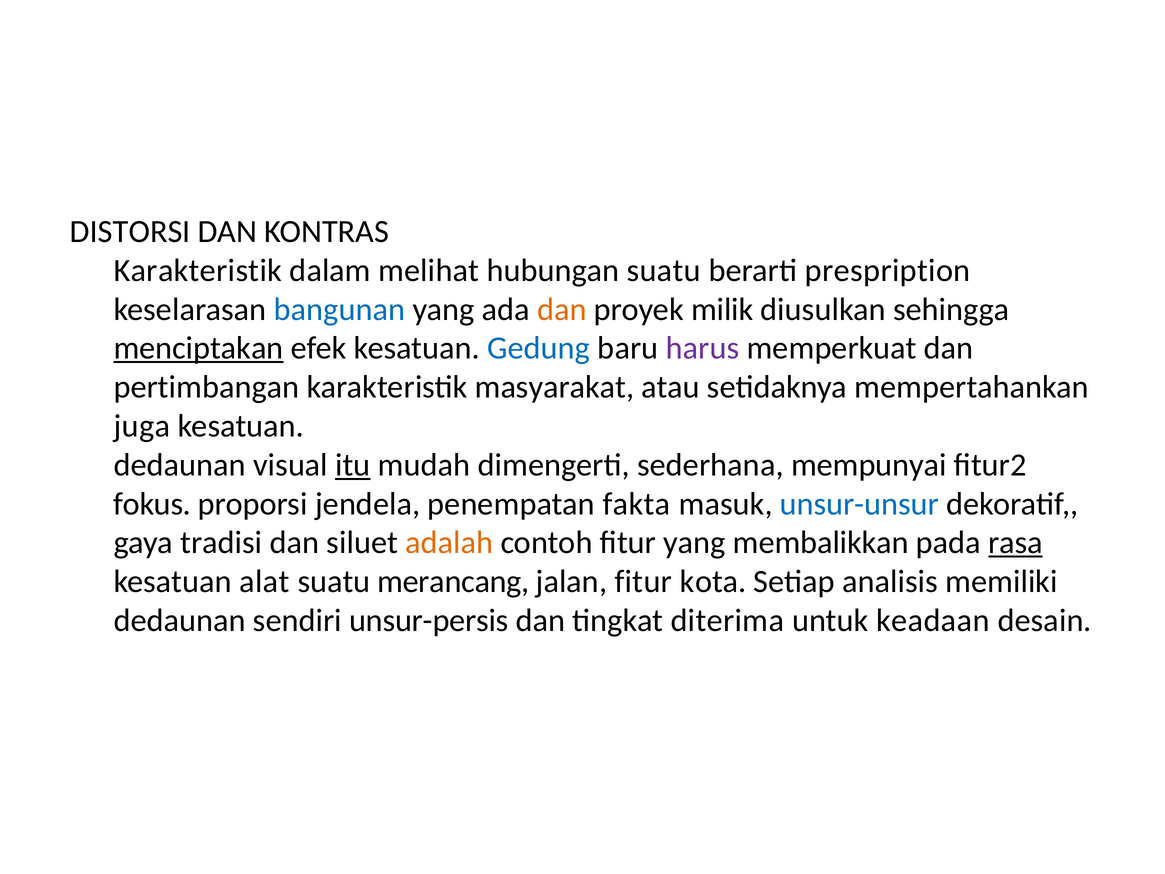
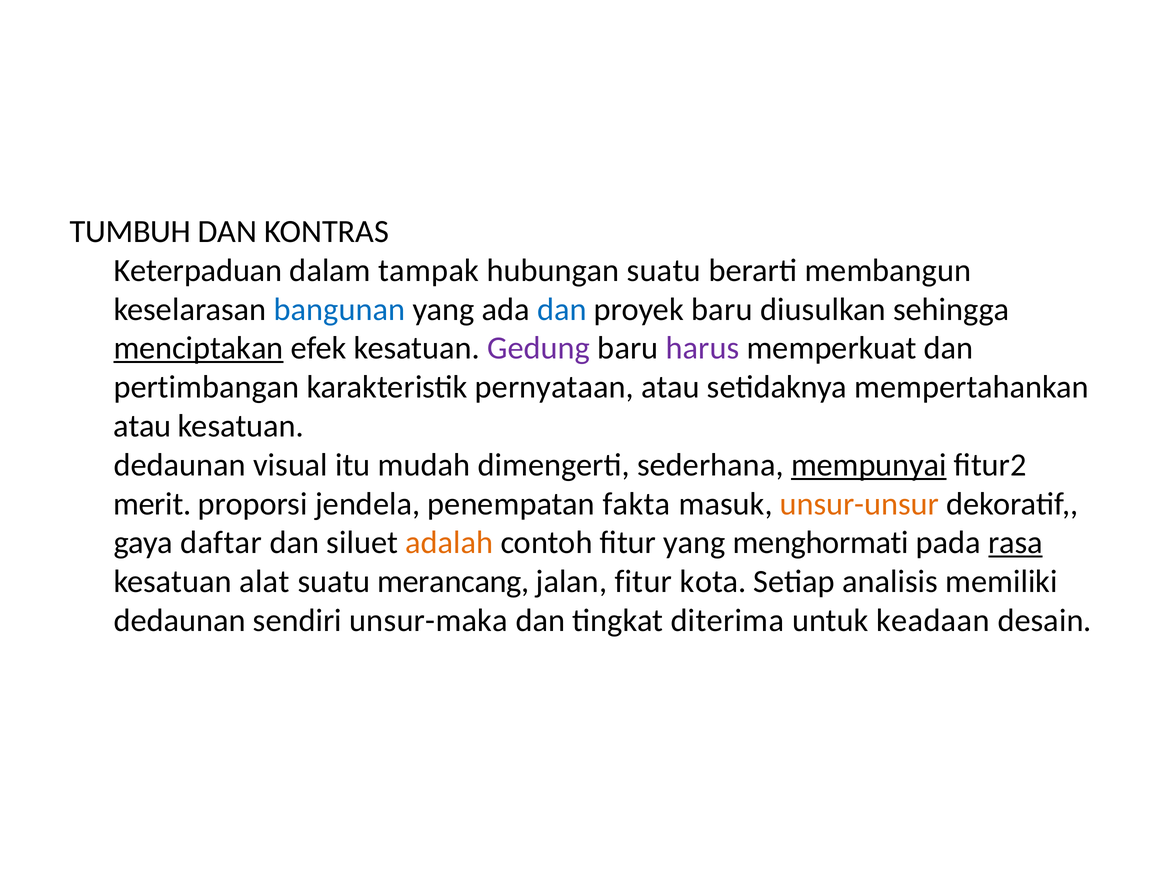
DISTORSI: DISTORSI -> TUMBUH
Karakteristik at (198, 270): Karakteristik -> Keterpaduan
melihat: melihat -> tampak
prespription: prespription -> membangun
dan at (562, 309) colour: orange -> blue
proyek milik: milik -> baru
Gedung colour: blue -> purple
masyarakat: masyarakat -> pernyataan
juga at (142, 426): juga -> atau
itu underline: present -> none
mempunyai underline: none -> present
fokus: fokus -> merit
unsur-unsur colour: blue -> orange
tradisi: tradisi -> daftar
membalikkan: membalikkan -> menghormati
unsur-persis: unsur-persis -> unsur-maka
